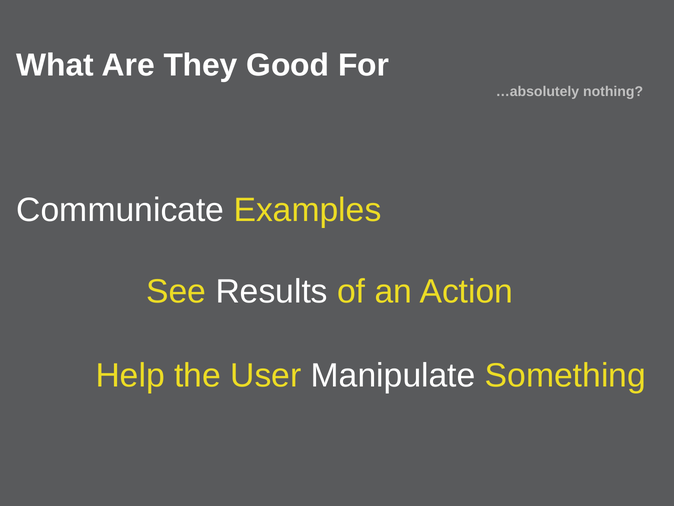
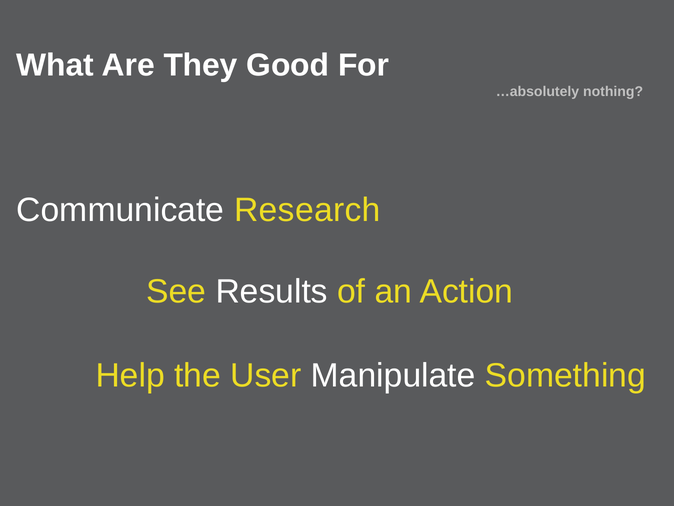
Examples: Examples -> Research
